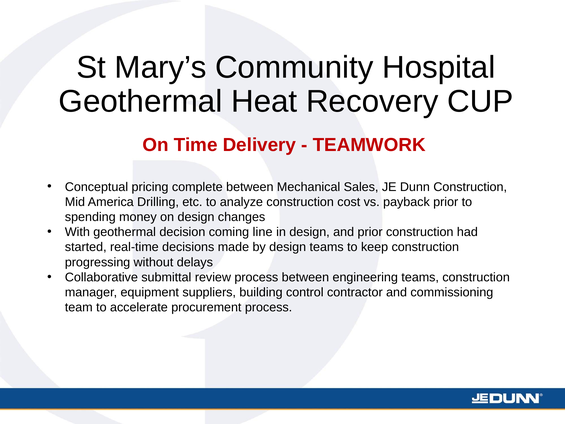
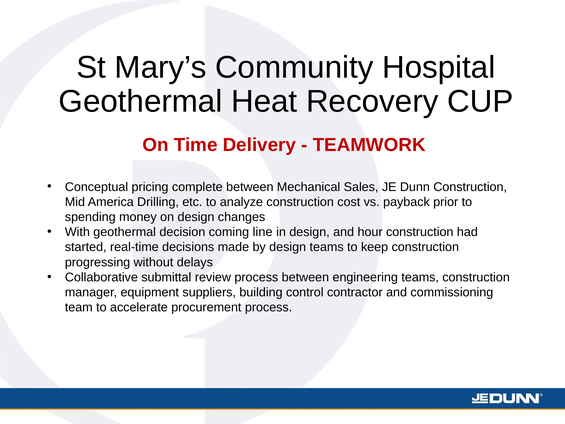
and prior: prior -> hour
